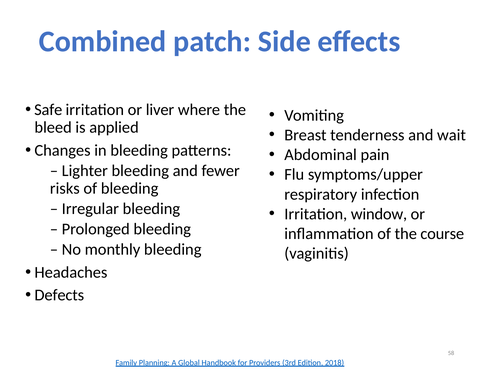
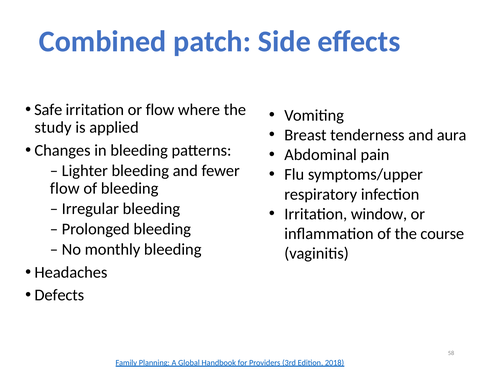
or liver: liver -> flow
bleed: bleed -> study
wait: wait -> aura
risks at (65, 188): risks -> flow
